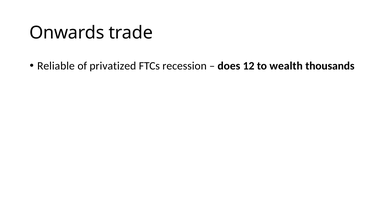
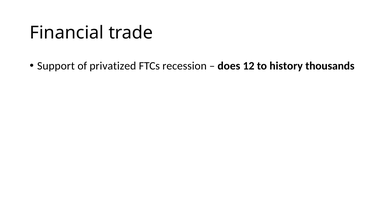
Onwards: Onwards -> Financial
Reliable: Reliable -> Support
wealth: wealth -> history
